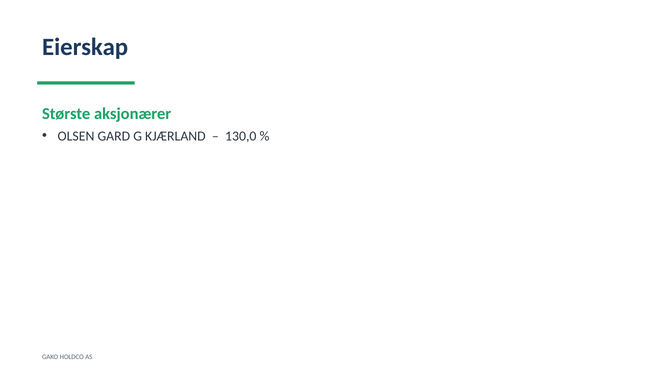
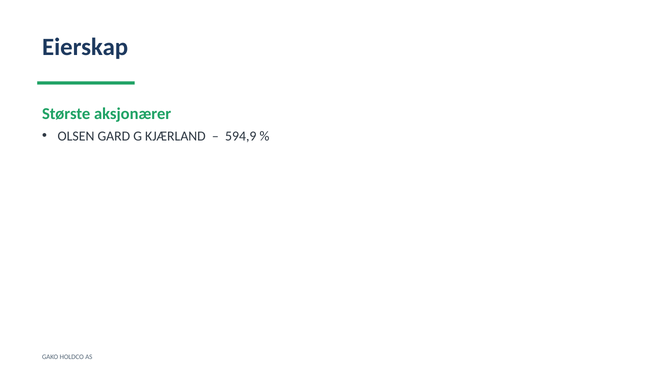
130,0: 130,0 -> 594,9
